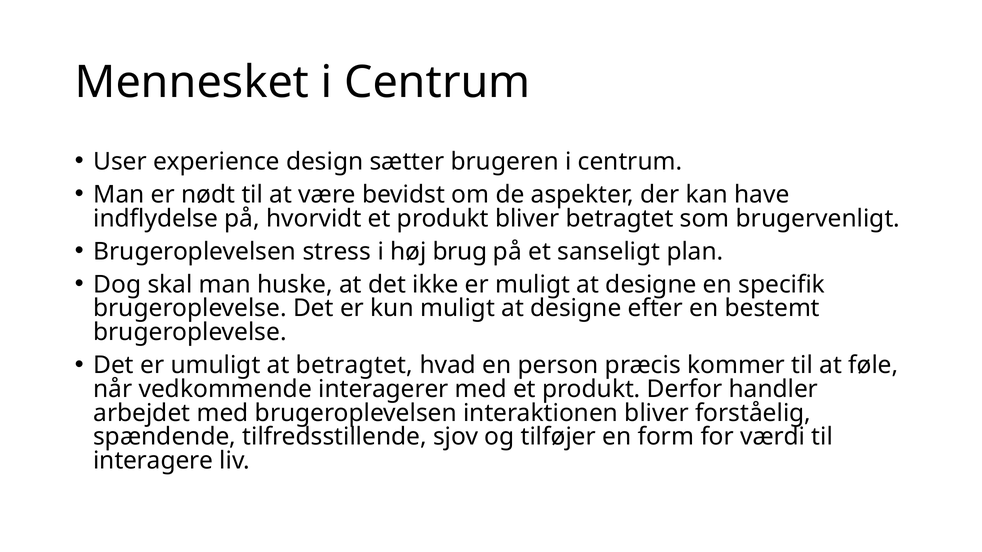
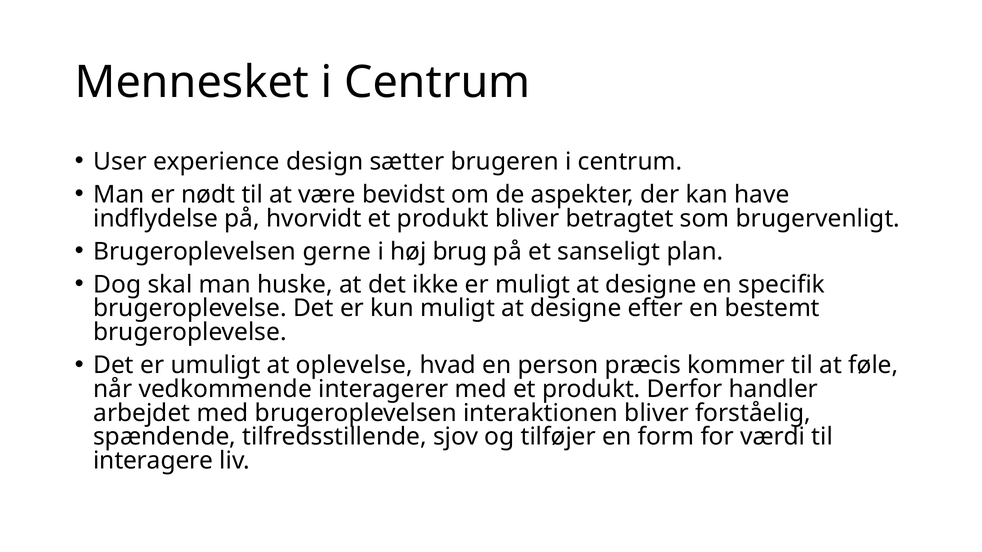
stress: stress -> gerne
at betragtet: betragtet -> oplevelse
